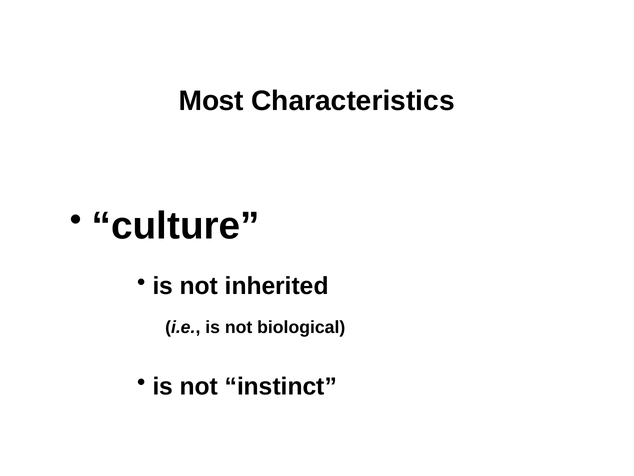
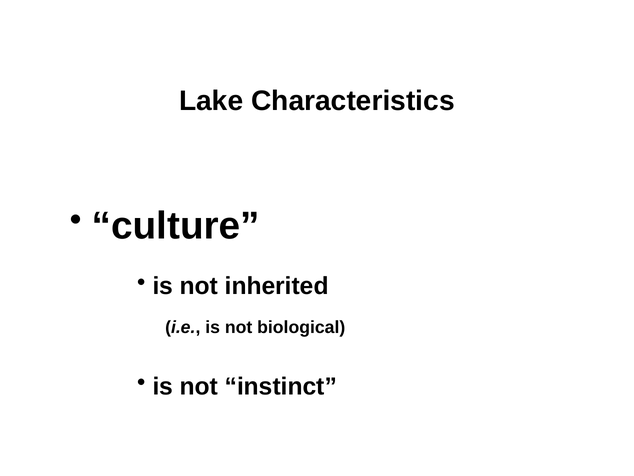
Most: Most -> Lake
